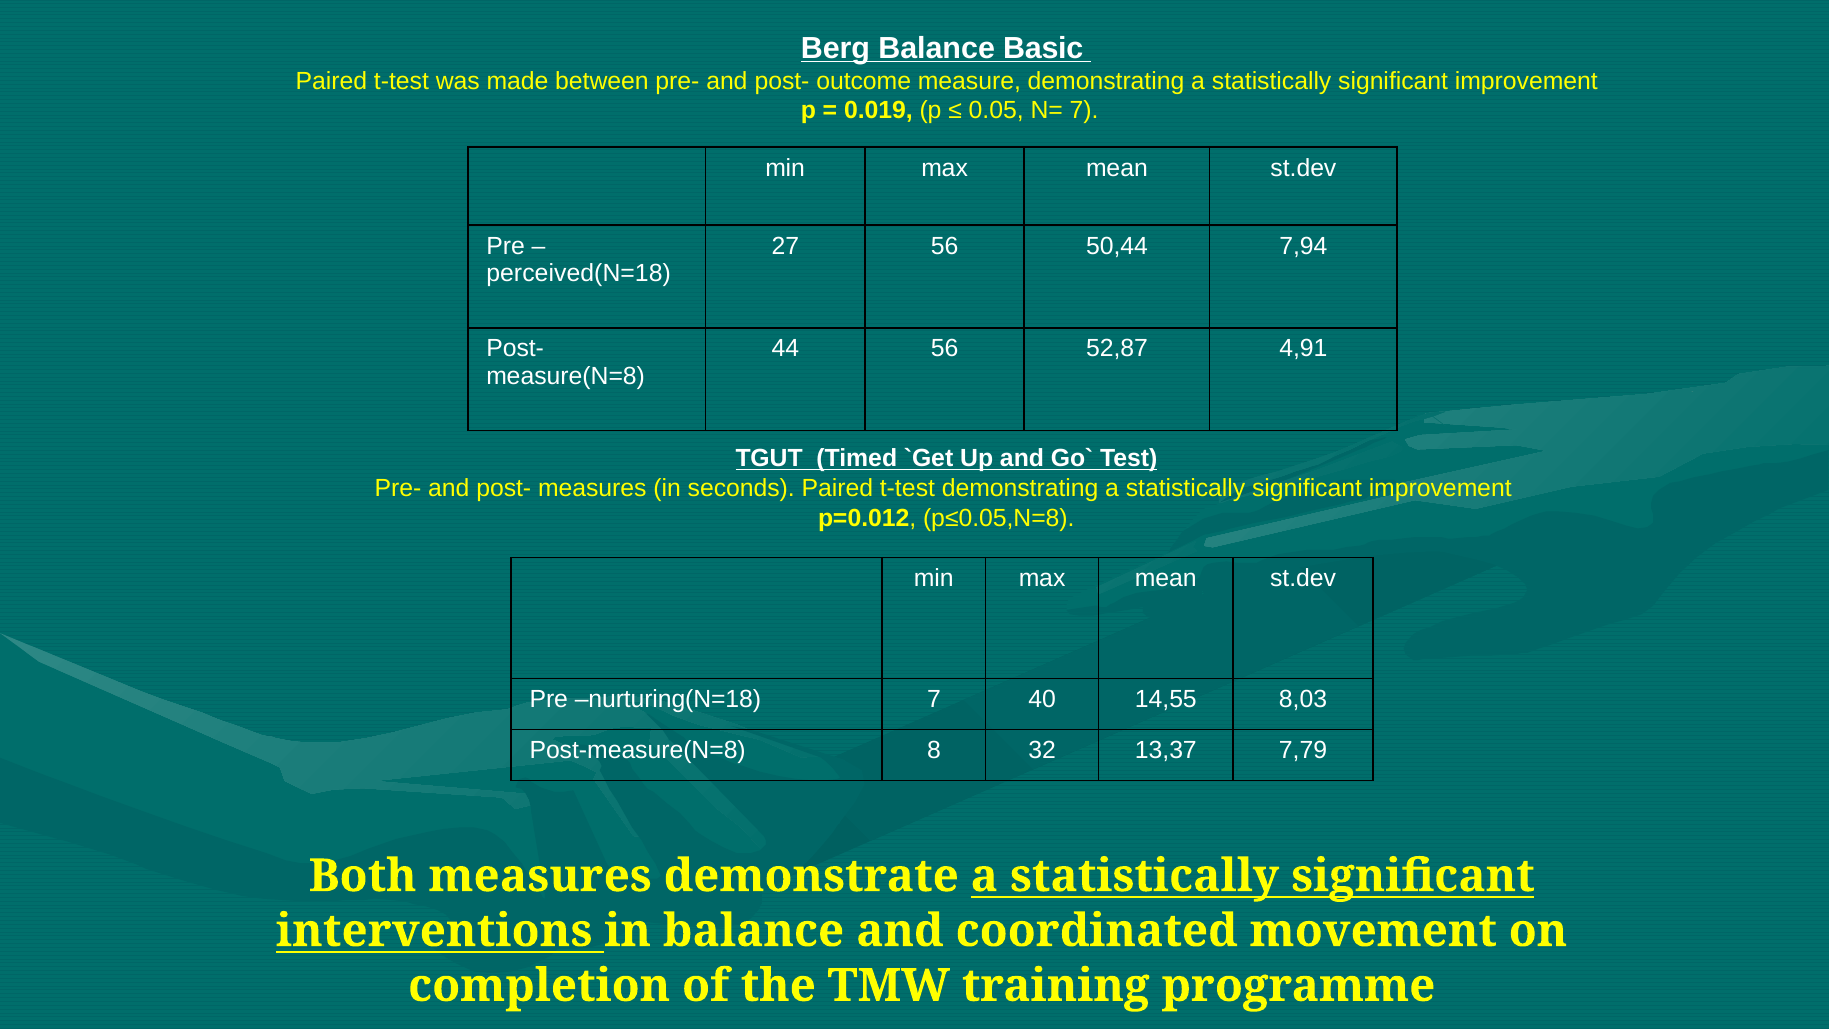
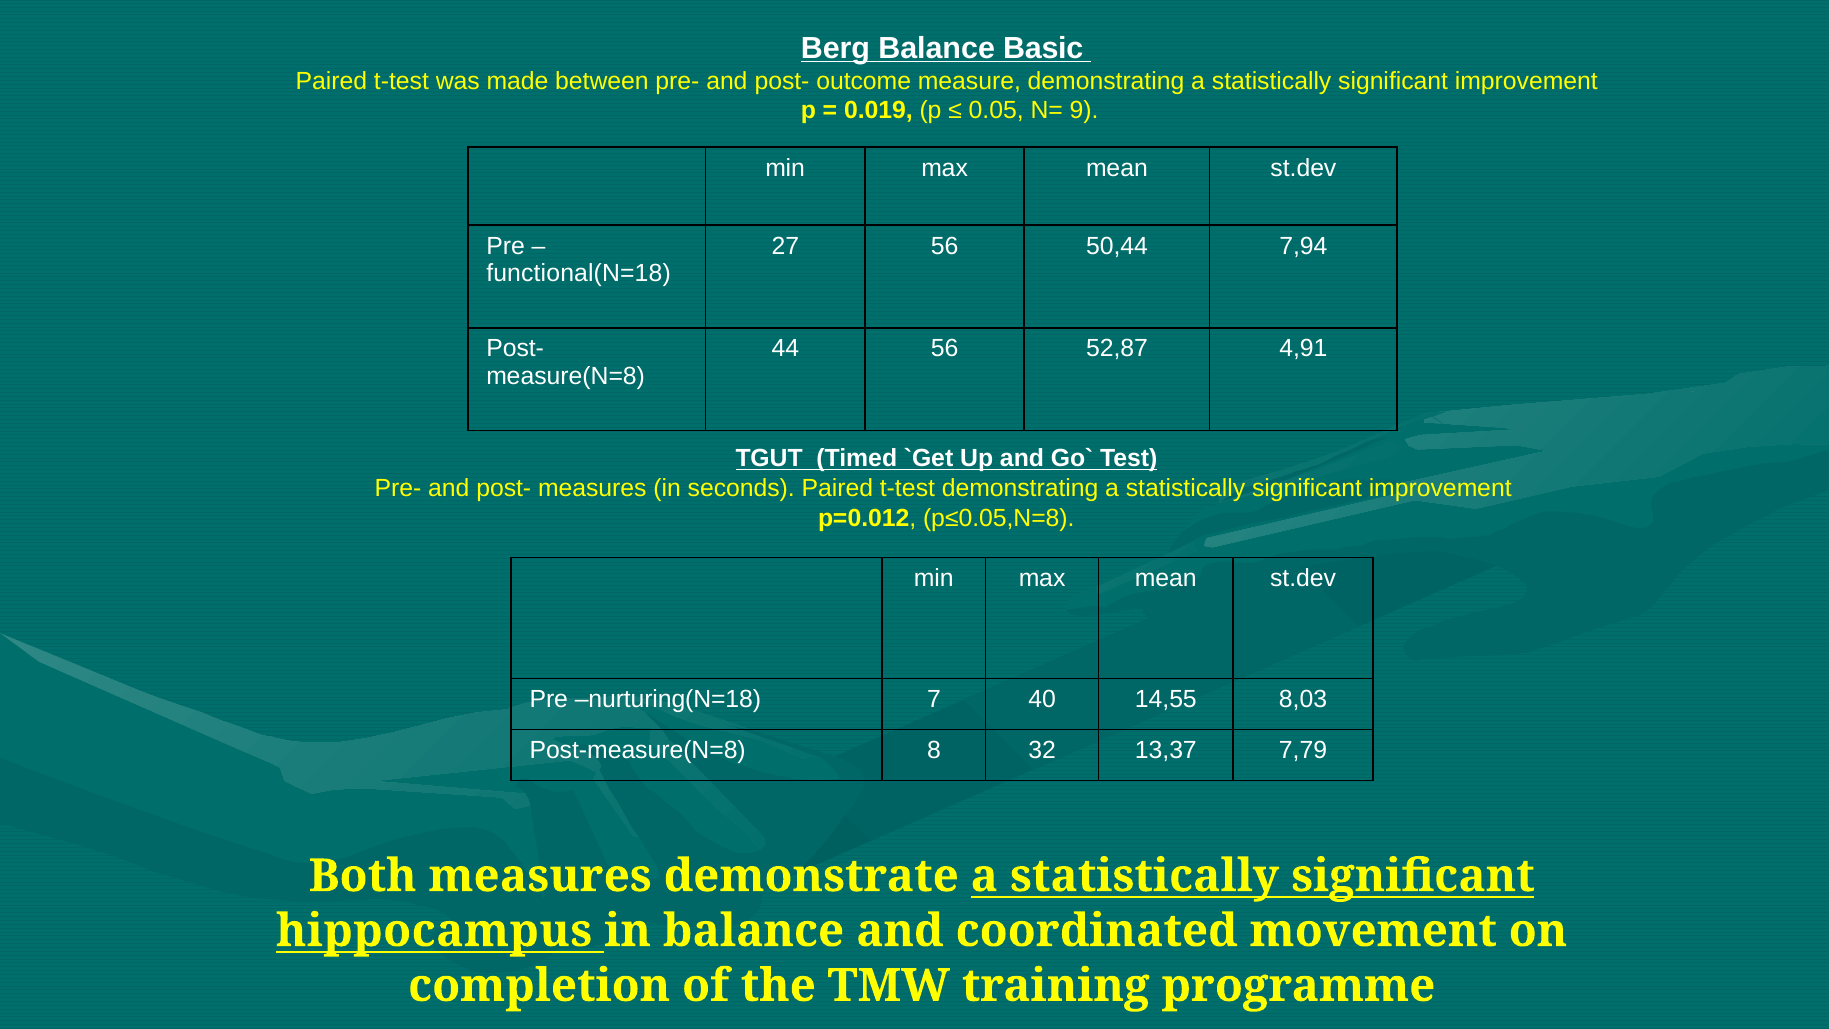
N= 7: 7 -> 9
perceived(N=18: perceived(N=18 -> functional(N=18
interventions: interventions -> hippocampus
